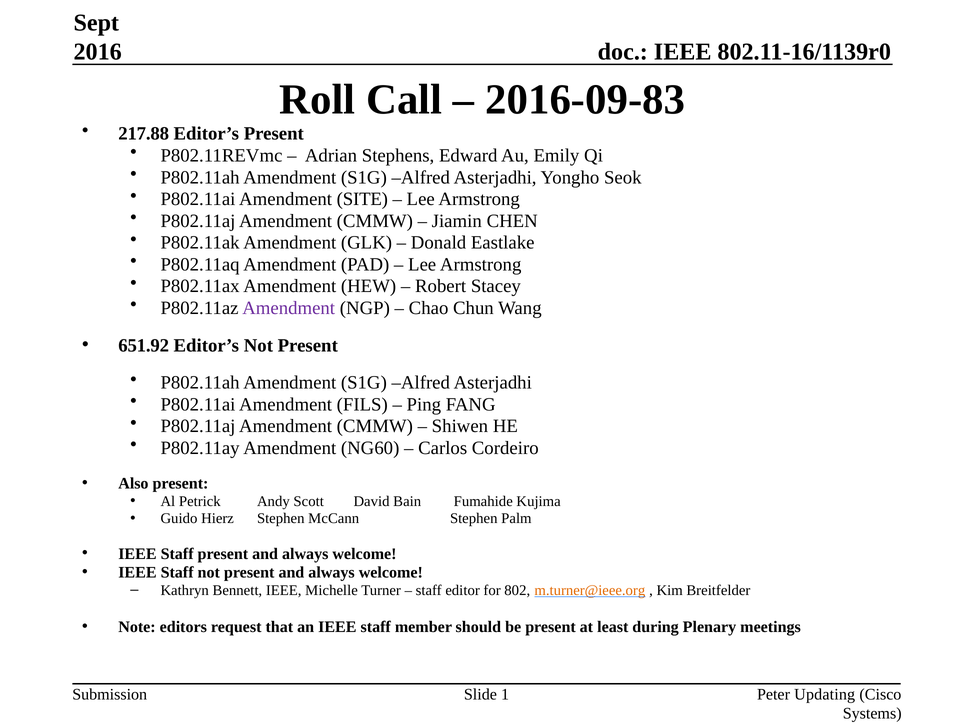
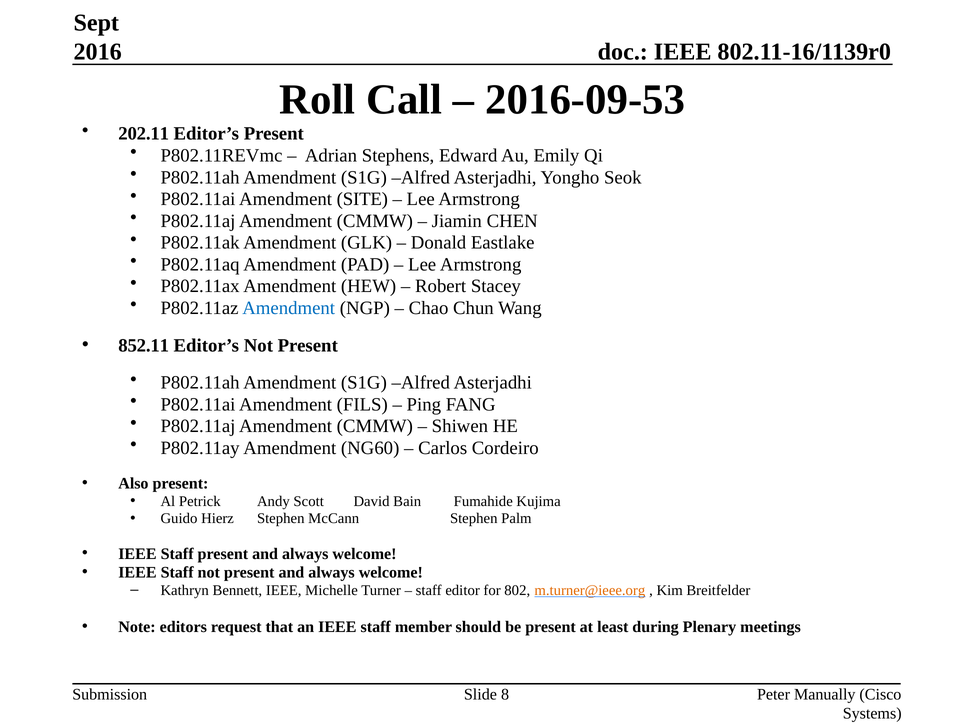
2016-09-83: 2016-09-83 -> 2016-09-53
217.88: 217.88 -> 202.11
Amendment at (289, 308) colour: purple -> blue
651.92: 651.92 -> 852.11
1: 1 -> 8
Updating: Updating -> Manually
